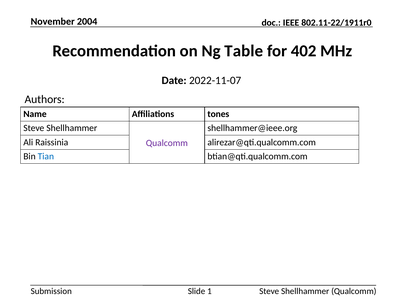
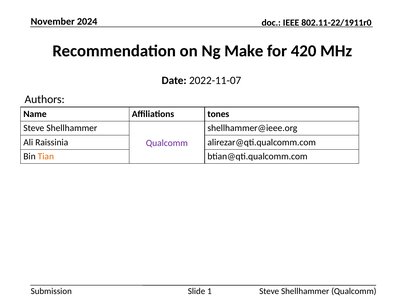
2004: 2004 -> 2024
Table: Table -> Make
402: 402 -> 420
Tian colour: blue -> orange
